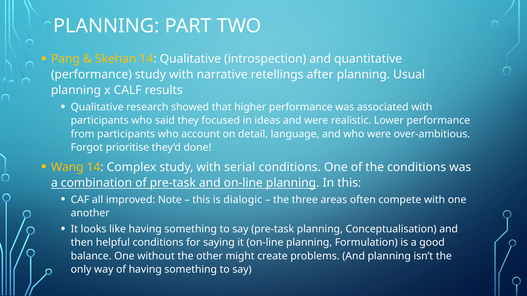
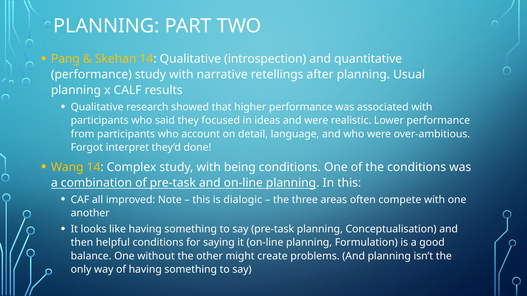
prioritise: prioritise -> interpret
serial: serial -> being
